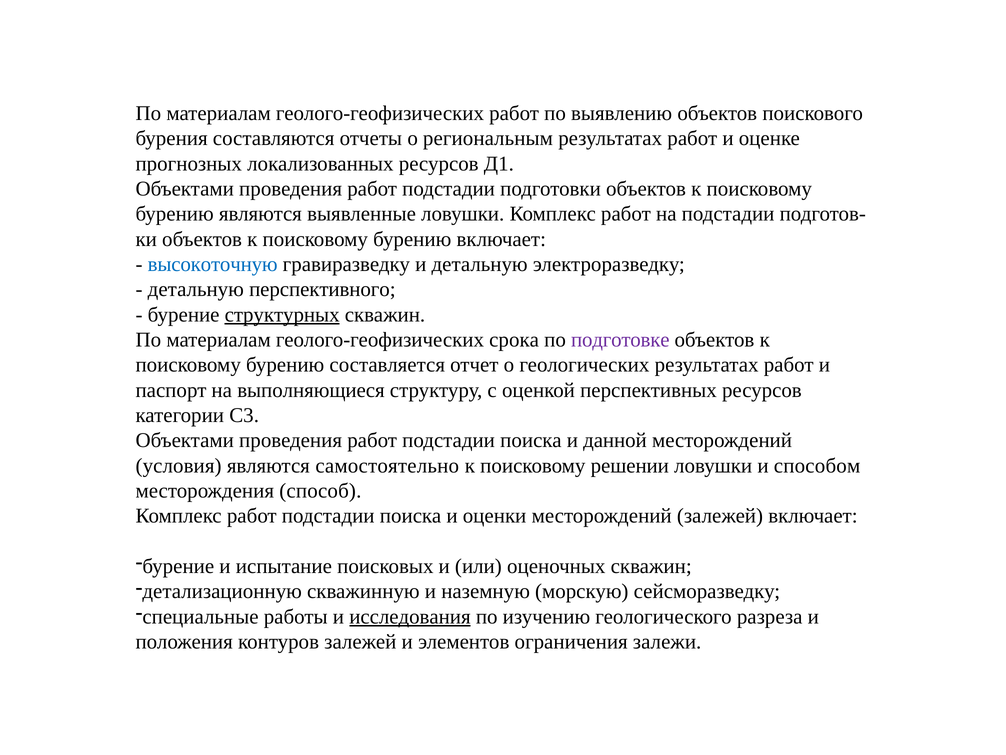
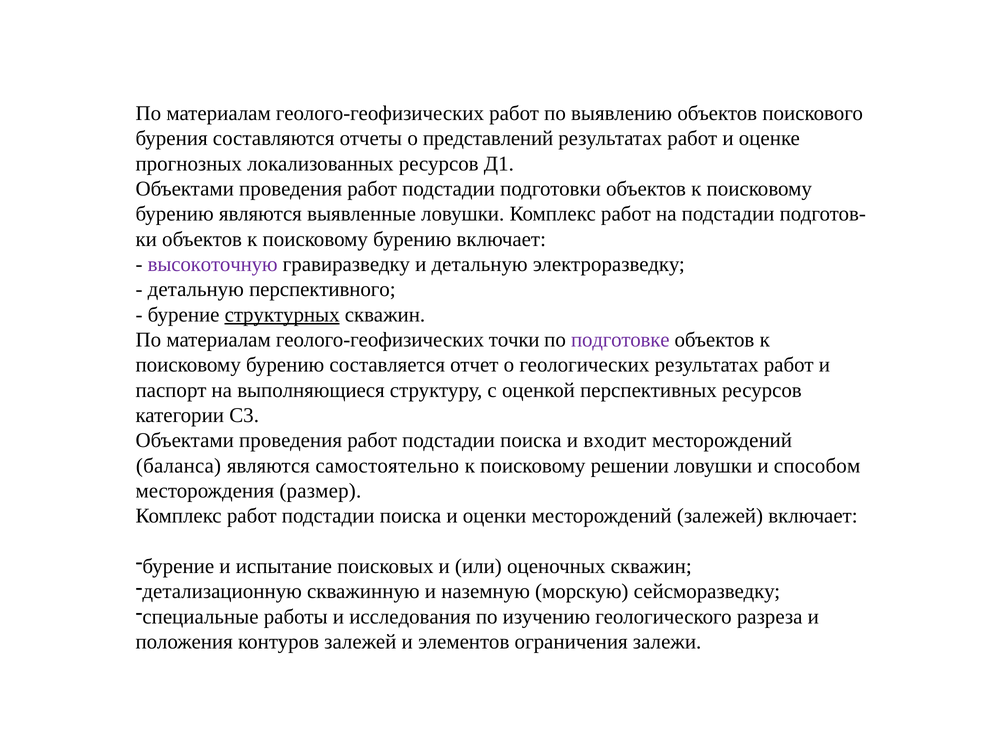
региональным: региональным -> представлений
высокоточную colour: blue -> purple
срока: срока -> точки
данной: данной -> входит
условия: условия -> баланса
способ: способ -> размер
исследования underline: present -> none
